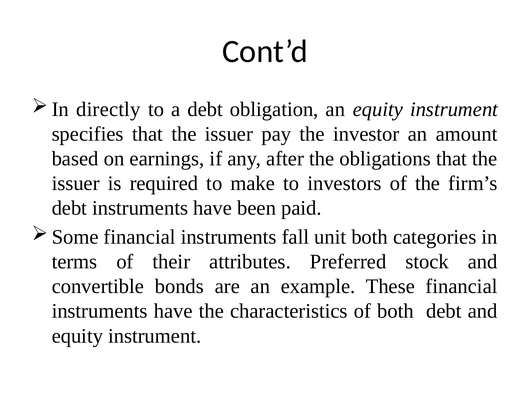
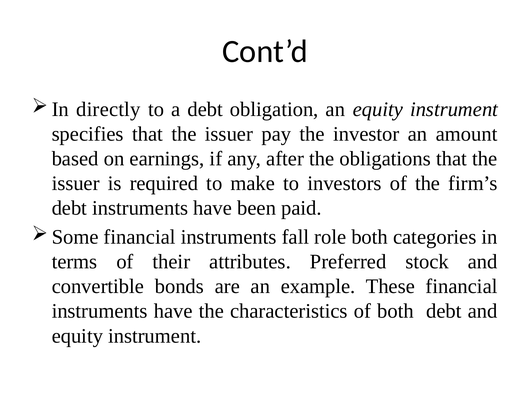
unit: unit -> role
